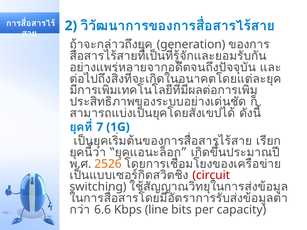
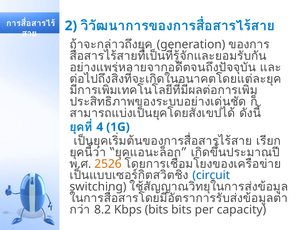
7: 7 -> 4
circuit colour: red -> blue
6.6: 6.6 -> 8.2
Kbps line: line -> bits
